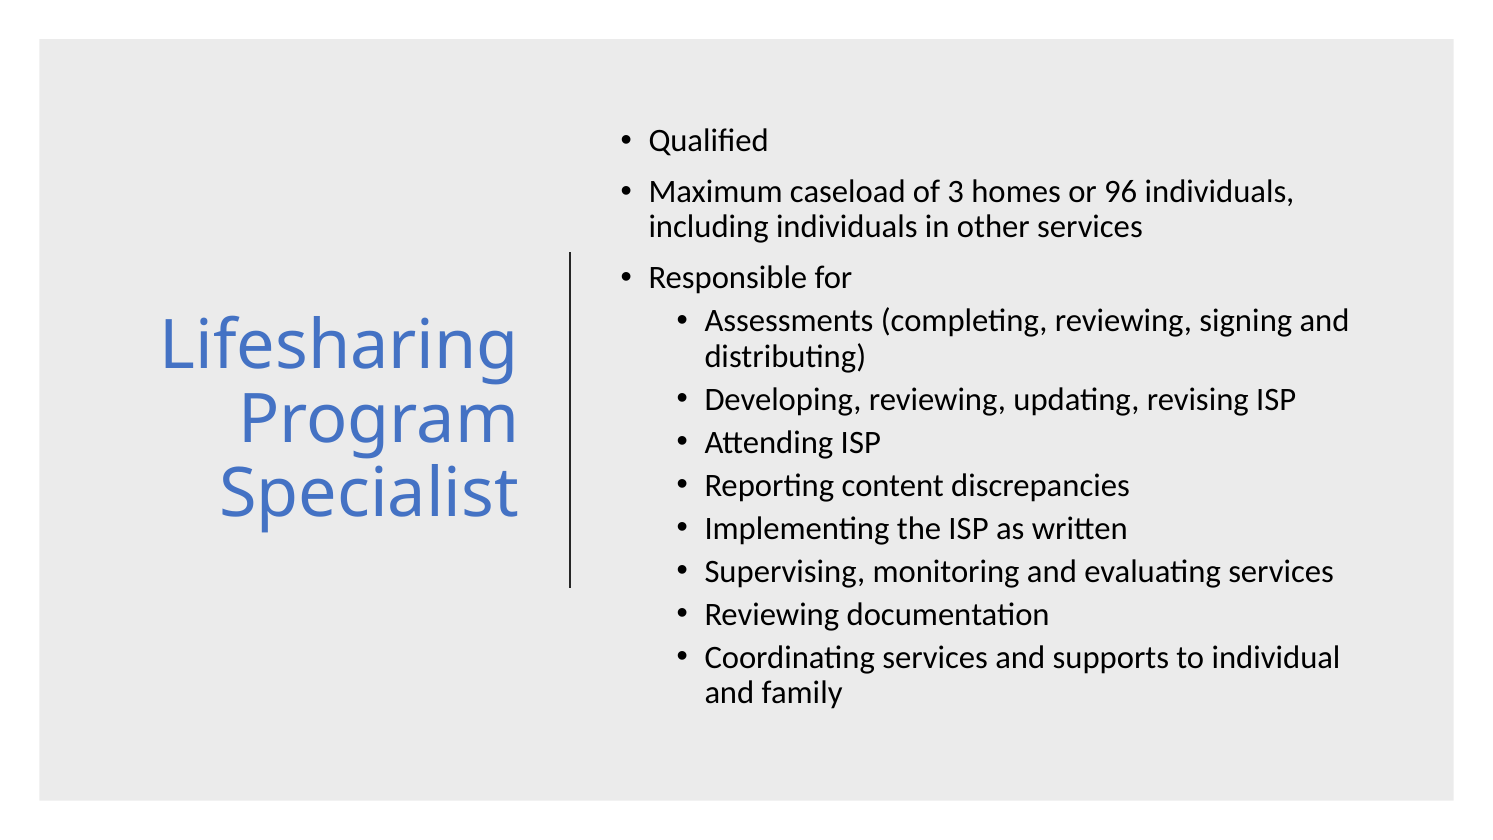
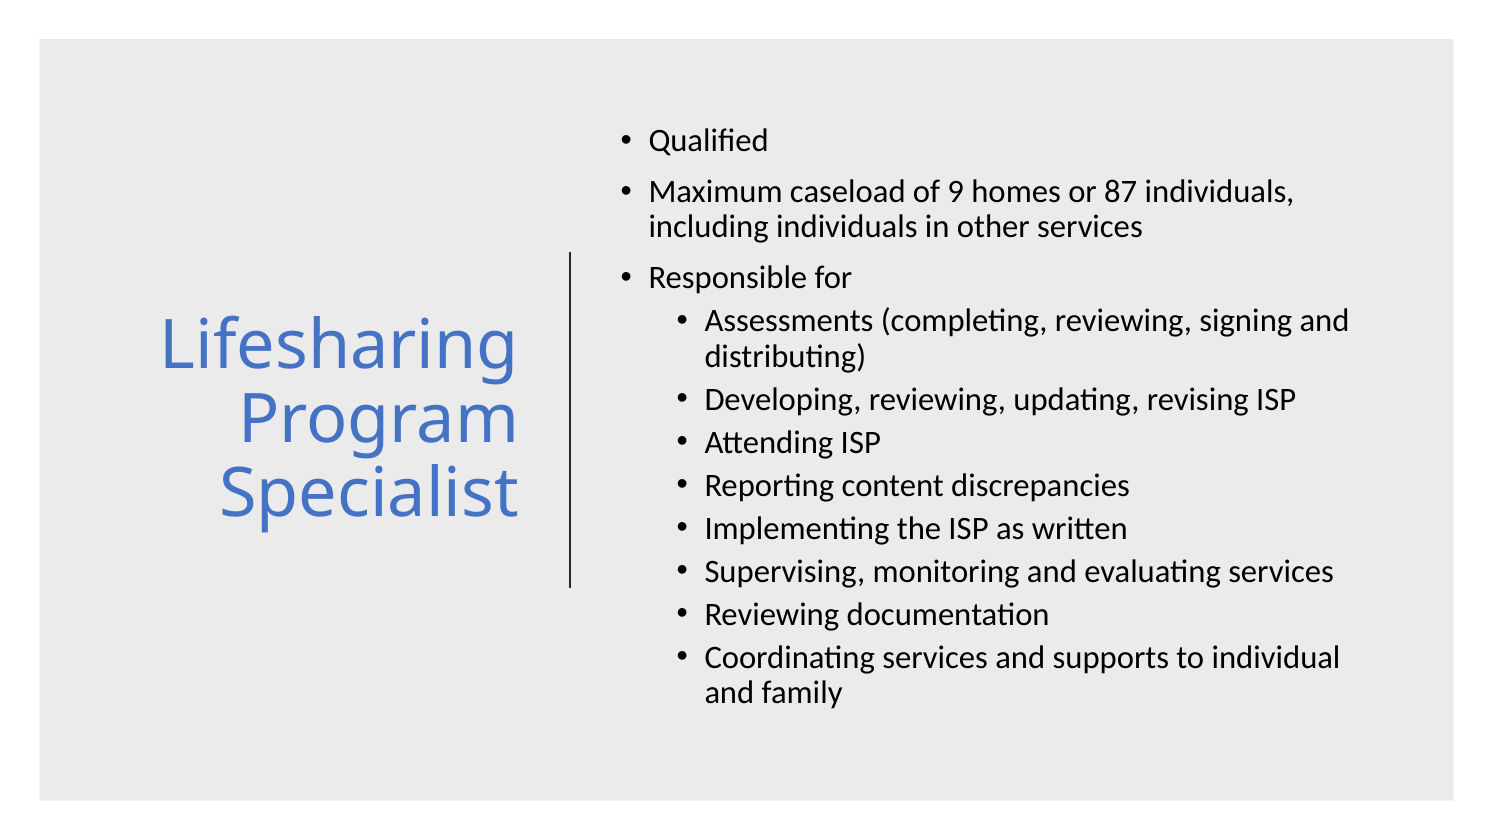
3: 3 -> 9
96: 96 -> 87
